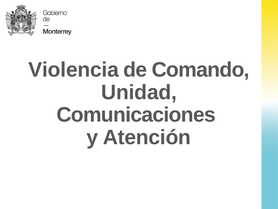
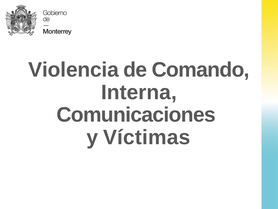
Unidad: Unidad -> Interna
Atención: Atención -> Víctimas
